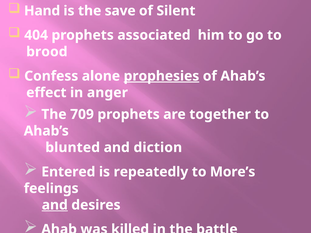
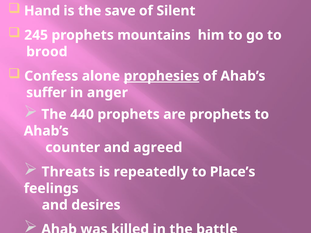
404: 404 -> 245
associated: associated -> mountains
effect: effect -> suffer
709: 709 -> 440
are together: together -> prophets
blunted: blunted -> counter
diction: diction -> agreed
Entered: Entered -> Threats
More’s: More’s -> Place’s
and at (55, 205) underline: present -> none
